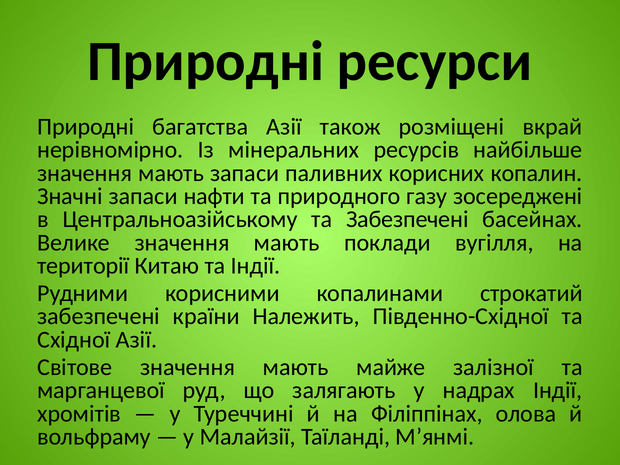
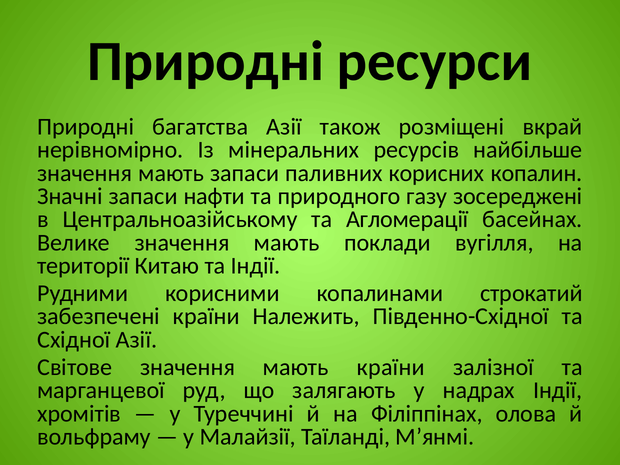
та Забезпечені: Забезпечені -> Агломерації
мають майже: майже -> країни
